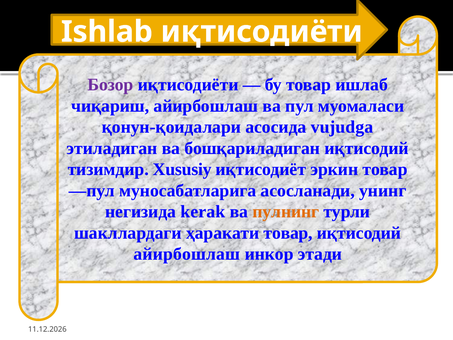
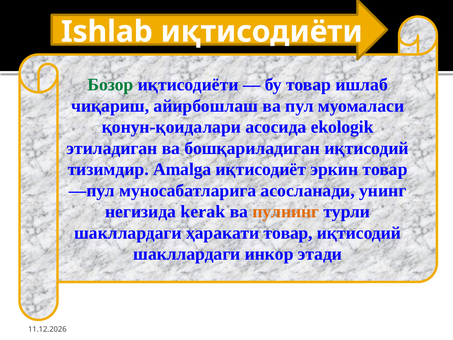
Бозор colour: purple -> green
vujudga: vujudga -> ekologik
Xususiy: Xususiy -> Amalga
айирбошлаш at (187, 254): айирбошлаш -> шакллардаги
